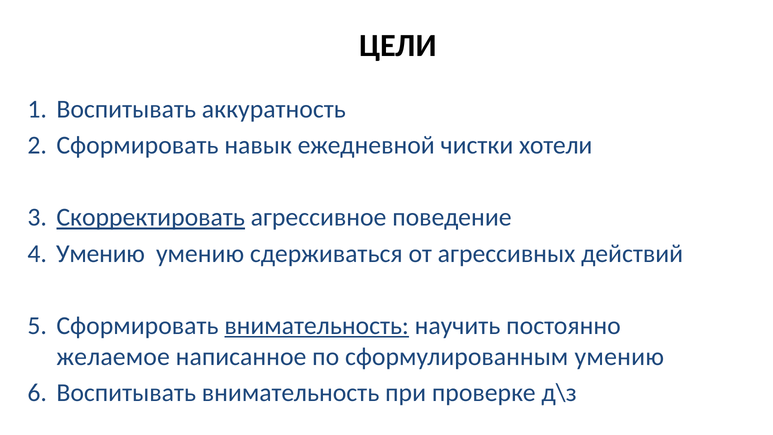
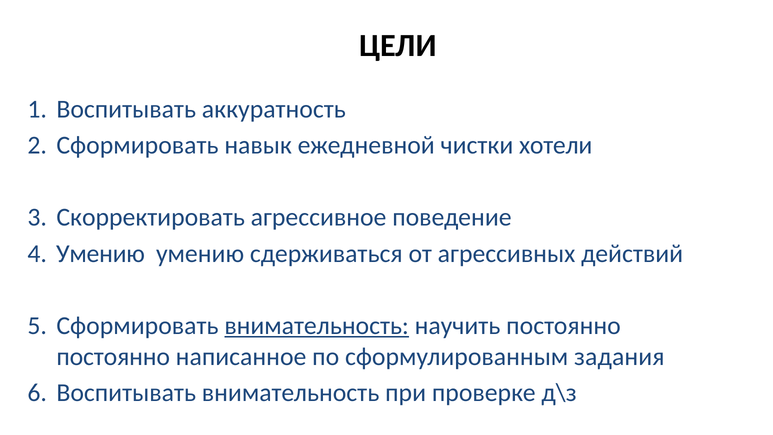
Скорректировать underline: present -> none
желаемое at (113, 356): желаемое -> постоянно
сформулированным умению: умению -> задания
